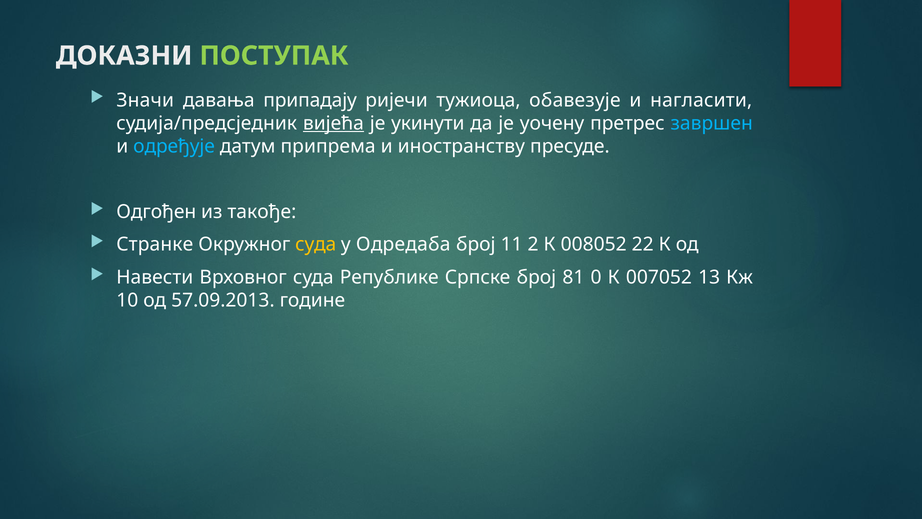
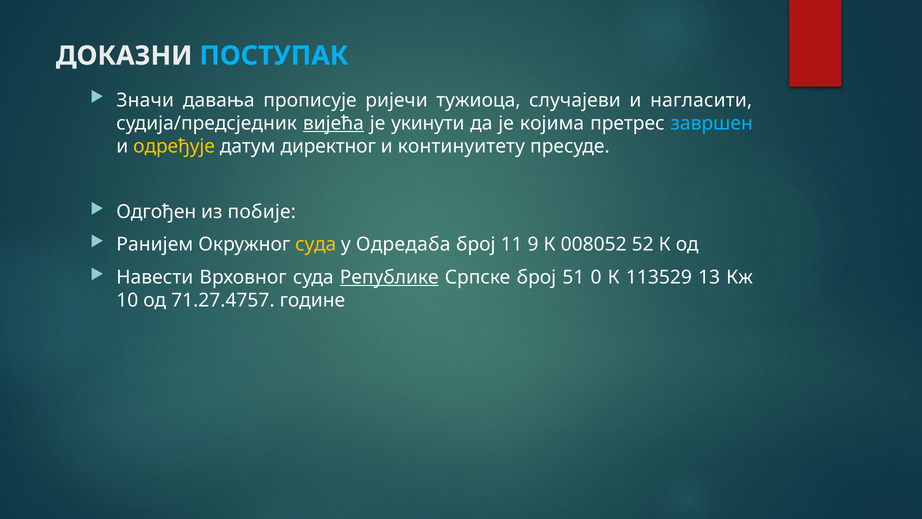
ПОСТУПАК colour: light green -> light blue
припадају: припадају -> прописује
обавезује: обавезује -> случајеви
уочену: уочену -> којима
одређује colour: light blue -> yellow
припрема: припрема -> директног
иностранству: иностранству -> континуитету
такође: такође -> побије
Странке: Странке -> Ранијем
2: 2 -> 9
22: 22 -> 52
Републике underline: none -> present
81: 81 -> 51
007052: 007052 -> 113529
57.09.2013: 57.09.2013 -> 71.27.4757
